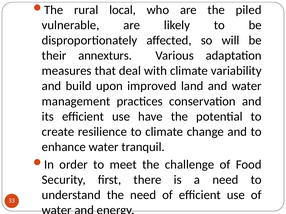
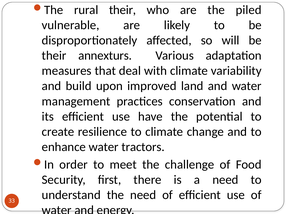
rural local: local -> their
tranquil: tranquil -> tractors
